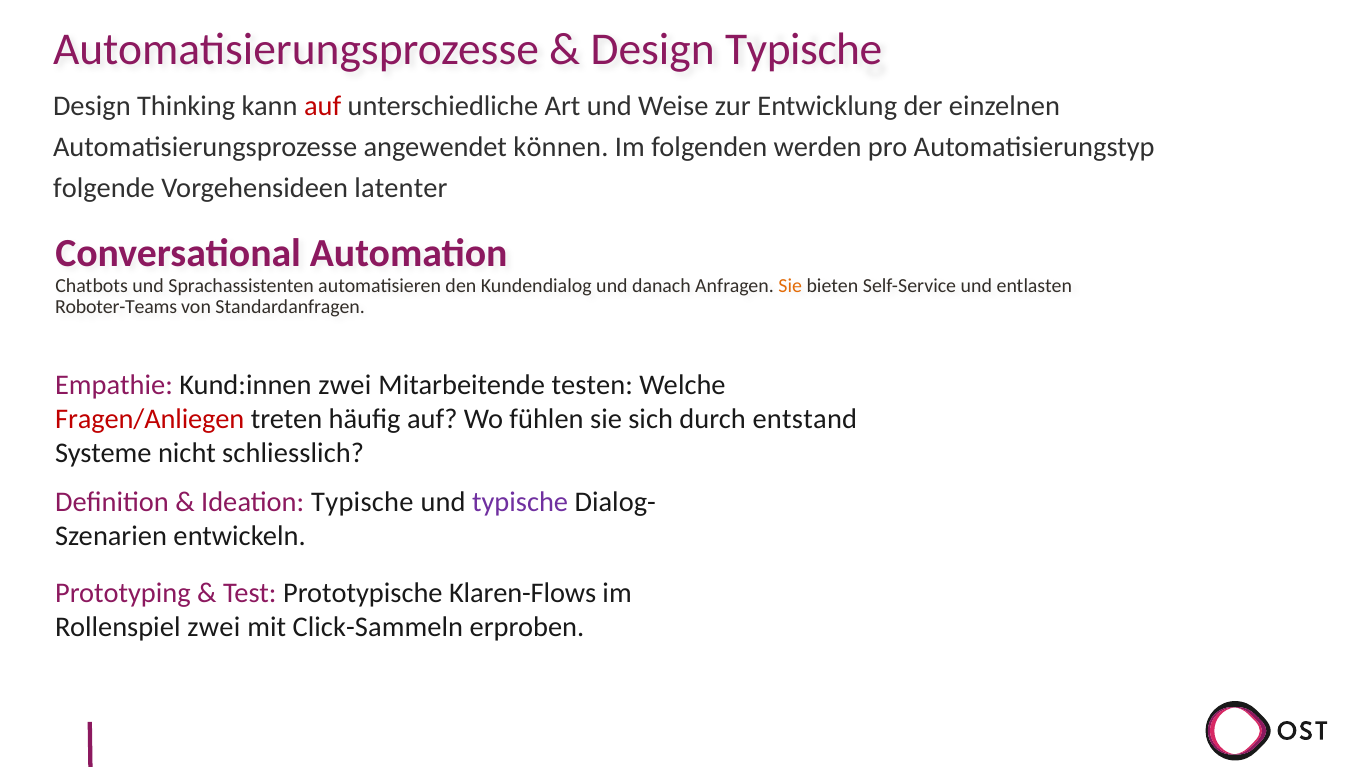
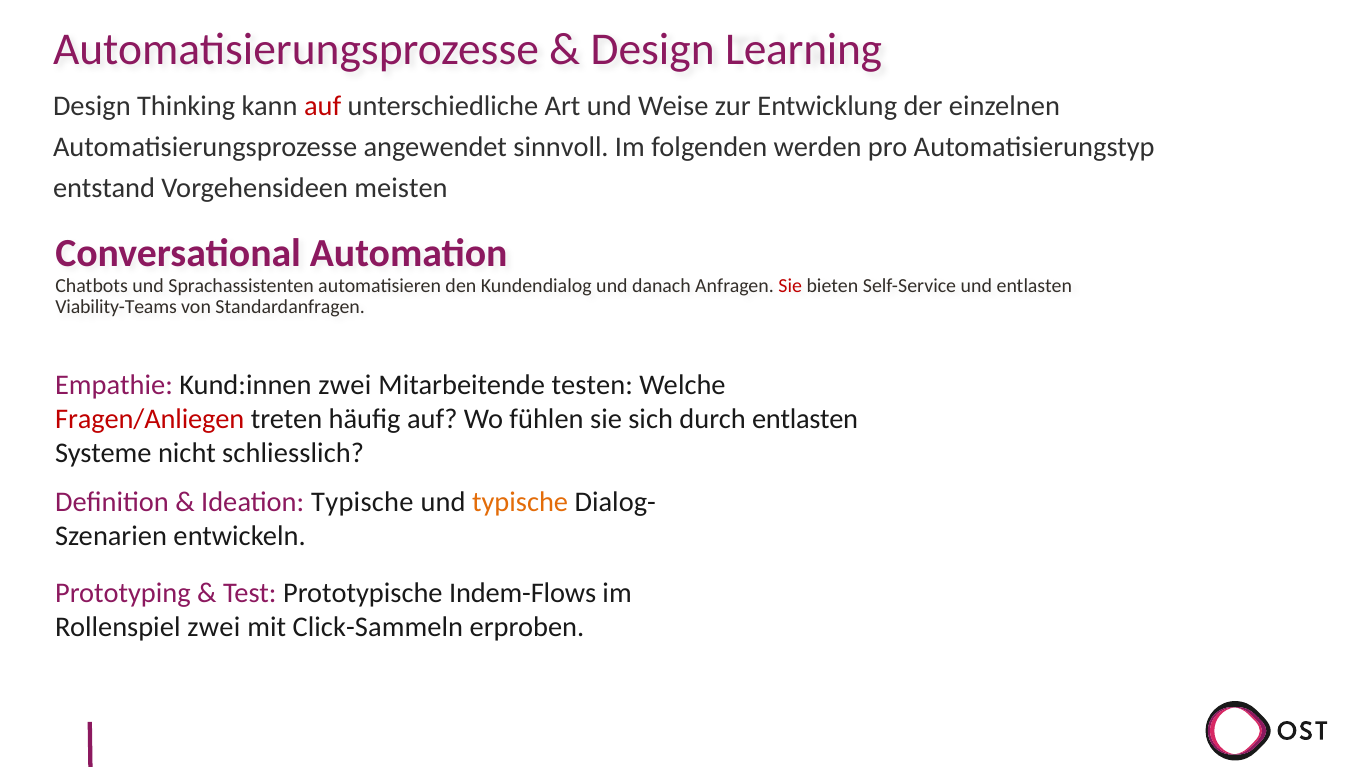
Design Typische: Typische -> Learning
können: können -> sinnvoll
folgende: folgende -> entstand
latenter: latenter -> meisten
Sie at (790, 286) colour: orange -> red
Roboter-Teams: Roboter-Teams -> Viability-Teams
durch entstand: entstand -> entlasten
typische at (520, 502) colour: purple -> orange
Klaren-Flows: Klaren-Flows -> Indem-Flows
